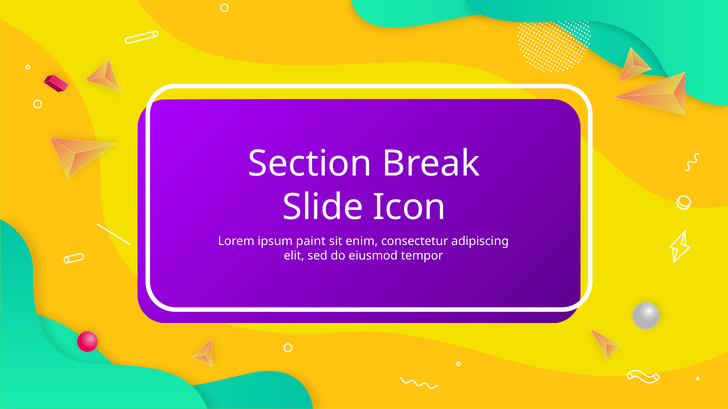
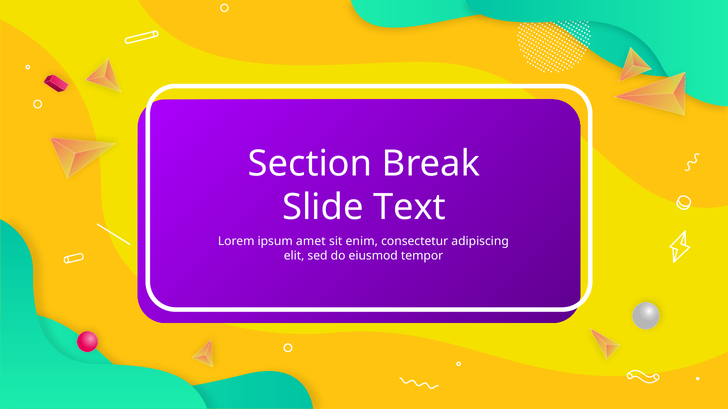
Icon: Icon -> Text
paint: paint -> amet
